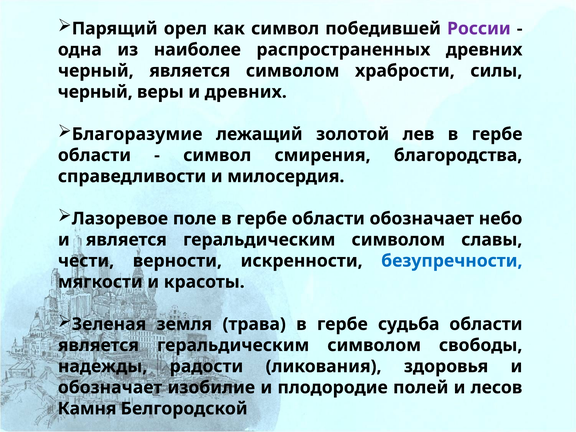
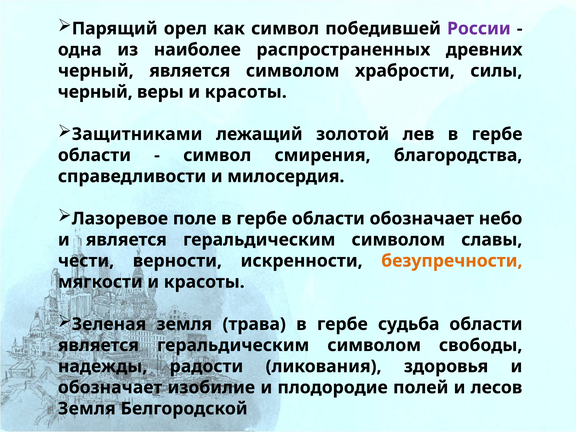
веры и древних: древних -> красоты
Благоразумие: Благоразумие -> Защитниками
безупречности colour: blue -> orange
Камня at (87, 409): Камня -> Земля
